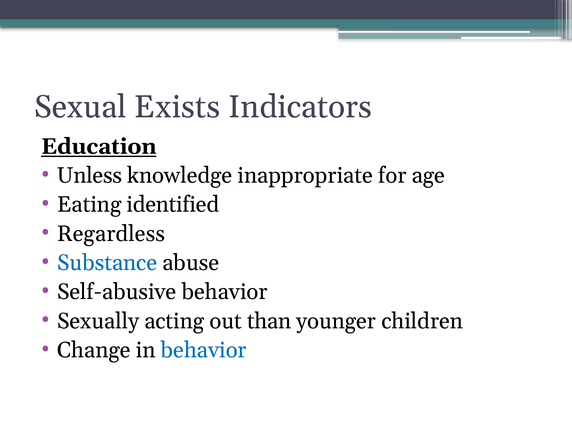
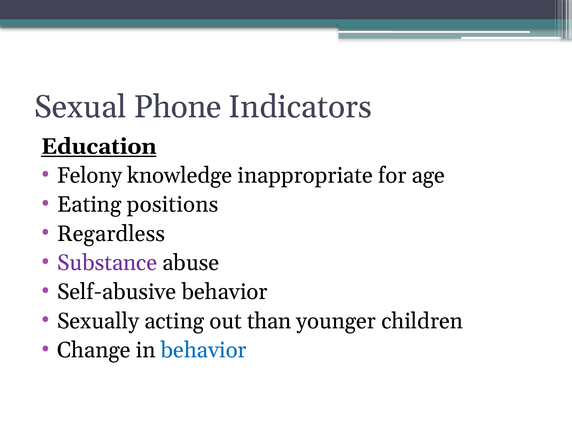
Exists: Exists -> Phone
Unless: Unless -> Felony
identified: identified -> positions
Substance colour: blue -> purple
